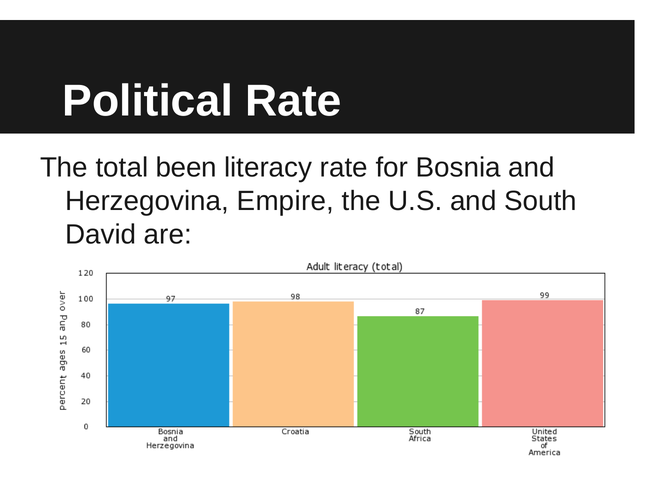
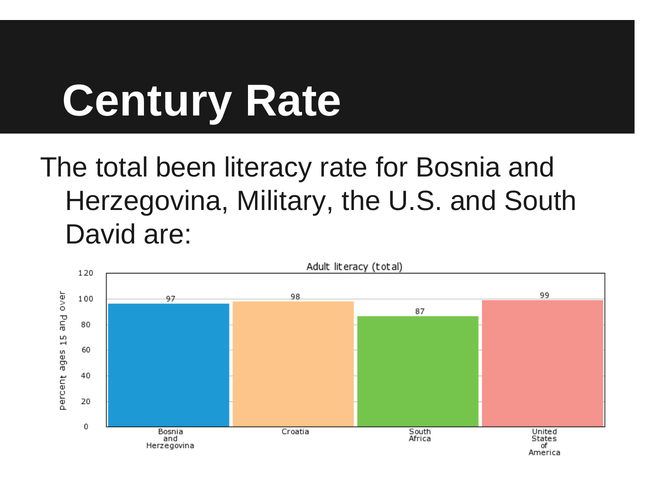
Political: Political -> Century
Empire: Empire -> Military
